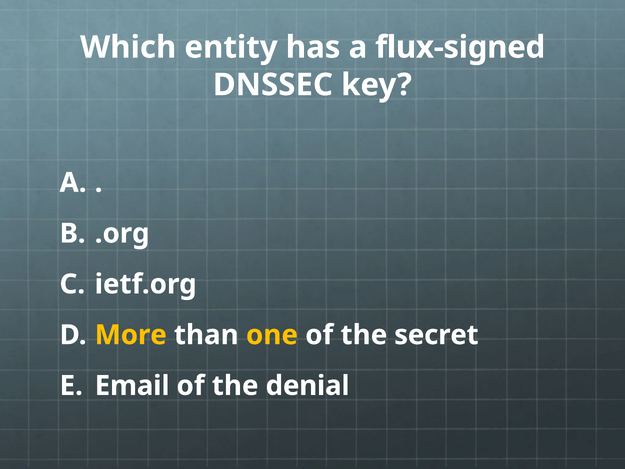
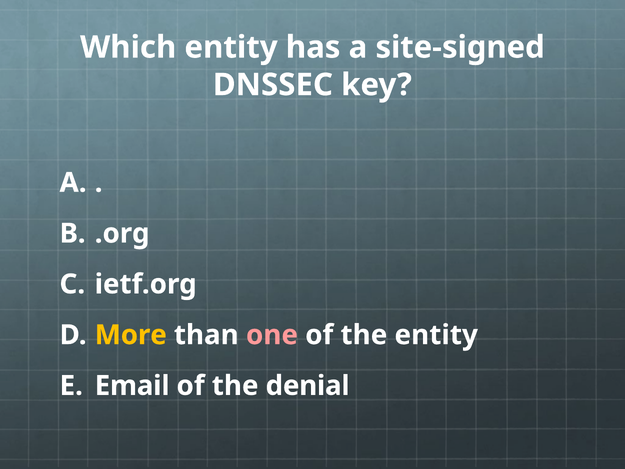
flux-signed: flux-signed -> site-signed
one colour: yellow -> pink
the secret: secret -> entity
